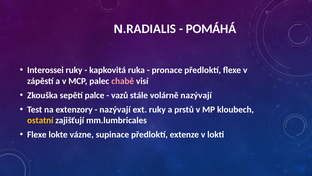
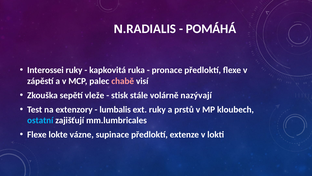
palce: palce -> vleže
vazů: vazů -> stisk
nazývají at (115, 109): nazývají -> lumbalis
ostatní colour: yellow -> light blue
